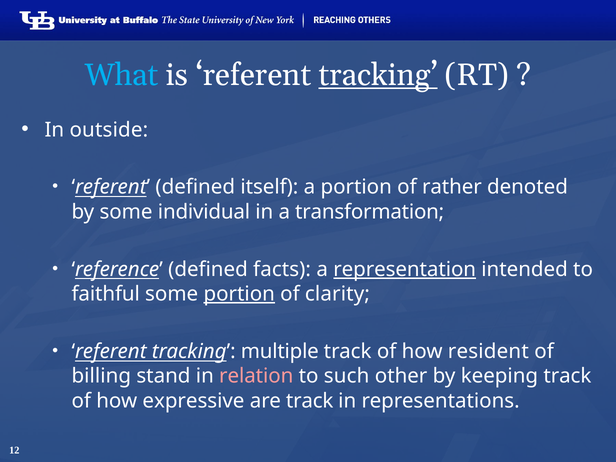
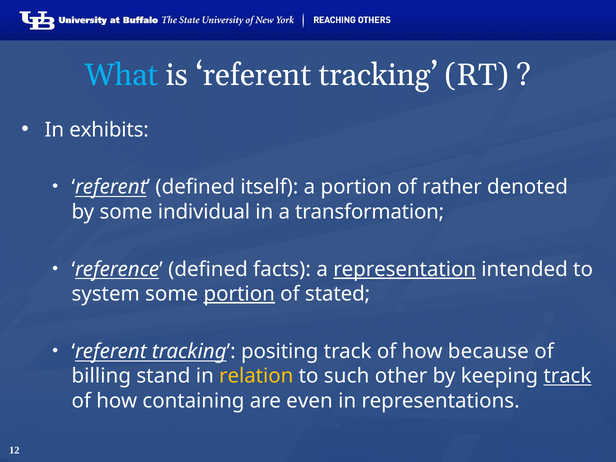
tracking at (378, 75) underline: present -> none
outside: outside -> exhibits
faithful: faithful -> system
clarity: clarity -> stated
multiple: multiple -> positing
resident: resident -> because
relation colour: pink -> yellow
track at (567, 376) underline: none -> present
expressive: expressive -> containing
are track: track -> even
